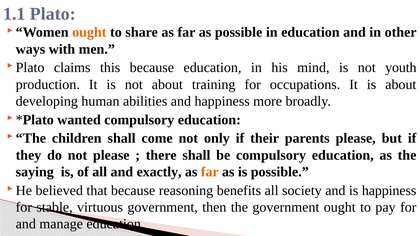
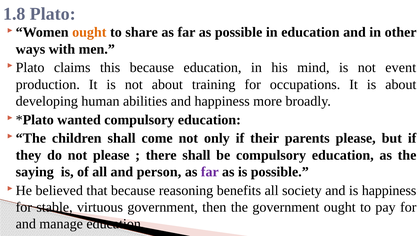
1.1: 1.1 -> 1.8
youth: youth -> event
exactly: exactly -> person
far at (210, 172) colour: orange -> purple
